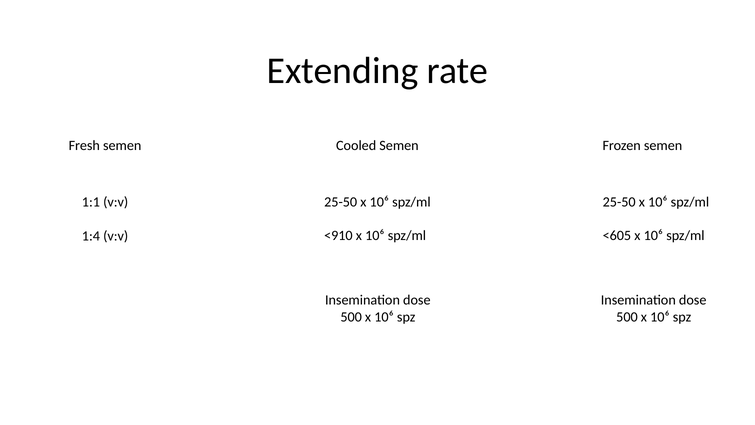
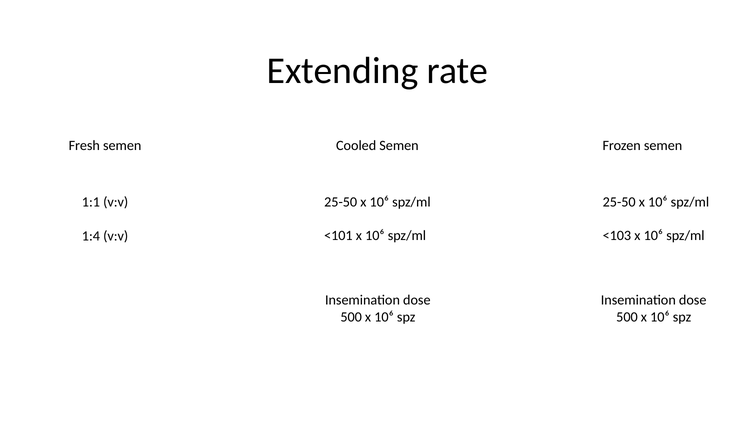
<910: <910 -> <101
<605: <605 -> <103
